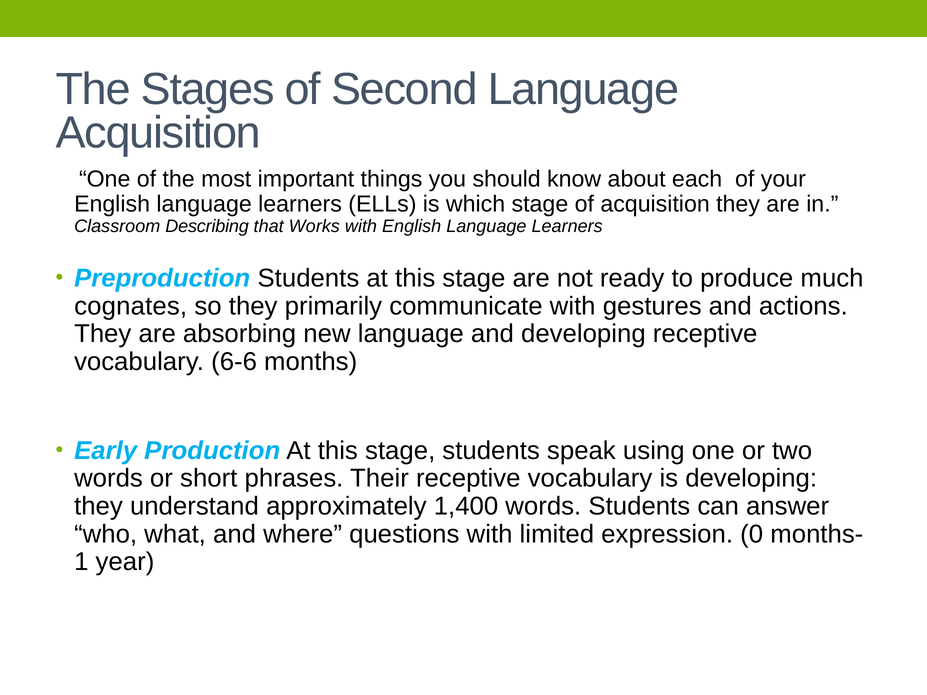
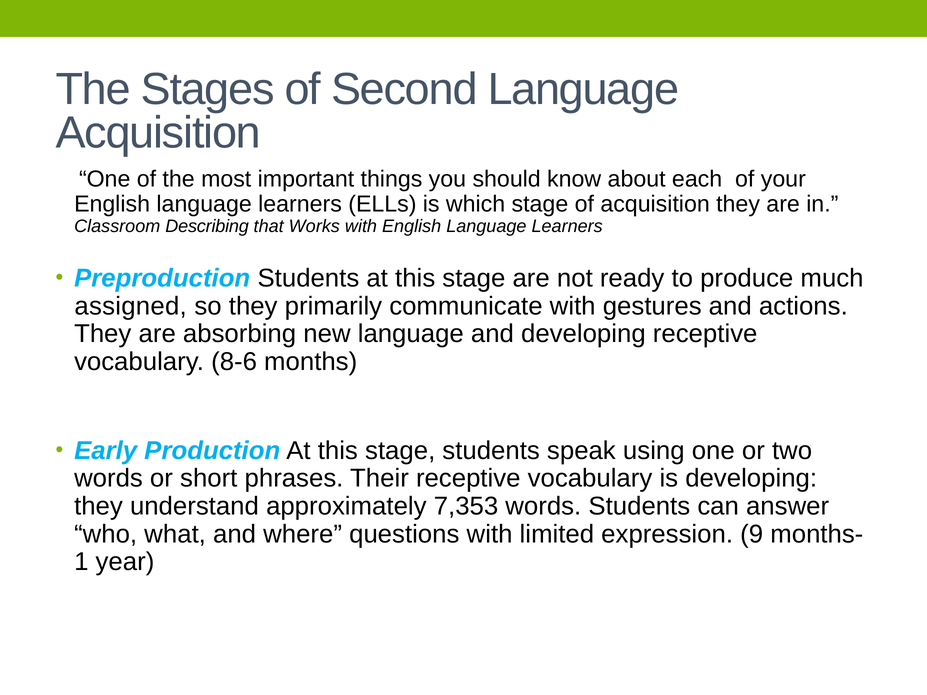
cognates: cognates -> assigned
6-6: 6-6 -> 8-6
1,400: 1,400 -> 7,353
0: 0 -> 9
